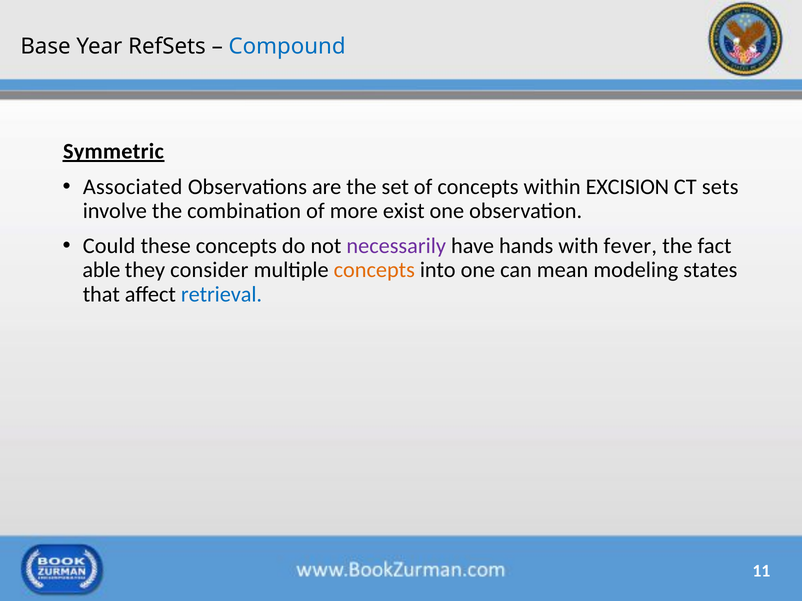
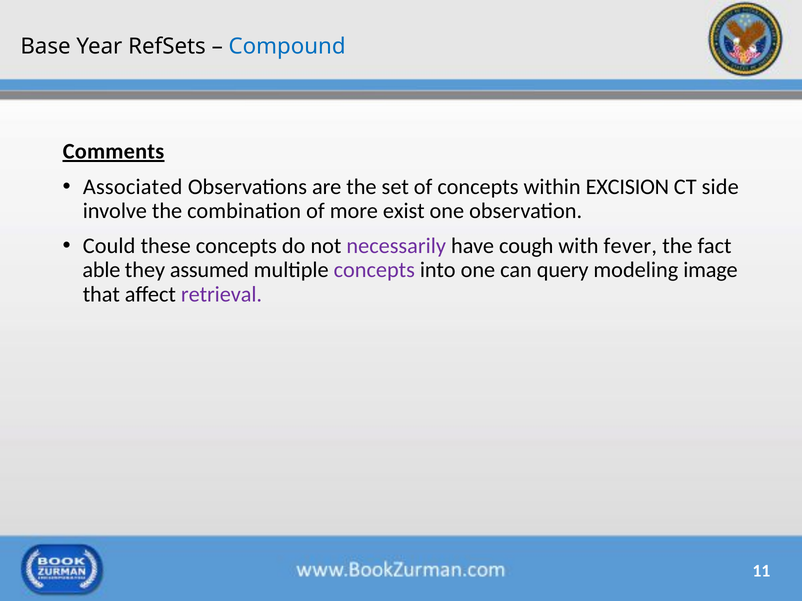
Symmetric: Symmetric -> Comments
sets: sets -> side
hands: hands -> cough
consider: consider -> assumed
concepts at (374, 270) colour: orange -> purple
mean: mean -> query
states: states -> image
retrieval colour: blue -> purple
